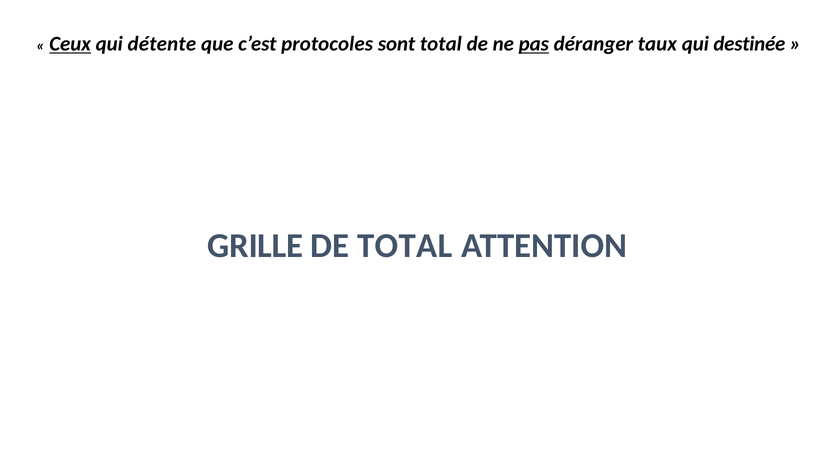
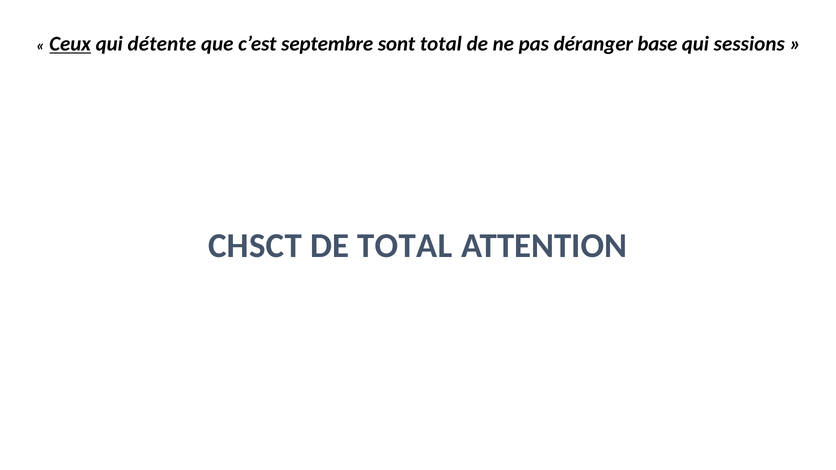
protocoles: protocoles -> septembre
pas underline: present -> none
taux: taux -> base
destinée: destinée -> sessions
GRILLE: GRILLE -> CHSCT
